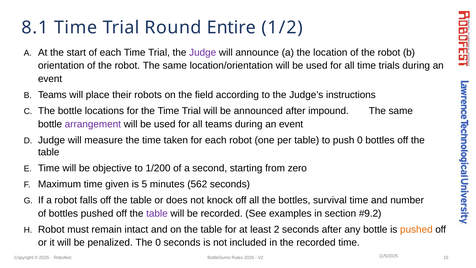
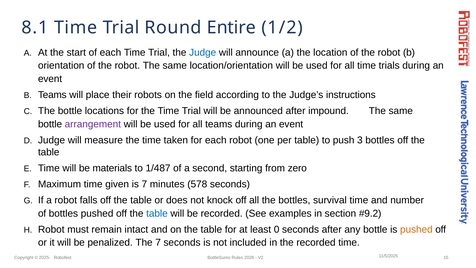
Judge at (203, 53) colour: purple -> blue
push 0: 0 -> 3
objective: objective -> materials
1/200: 1/200 -> 1/487
is 5: 5 -> 7
562: 562 -> 578
table at (157, 213) colour: purple -> blue
2: 2 -> 0
The 0: 0 -> 7
